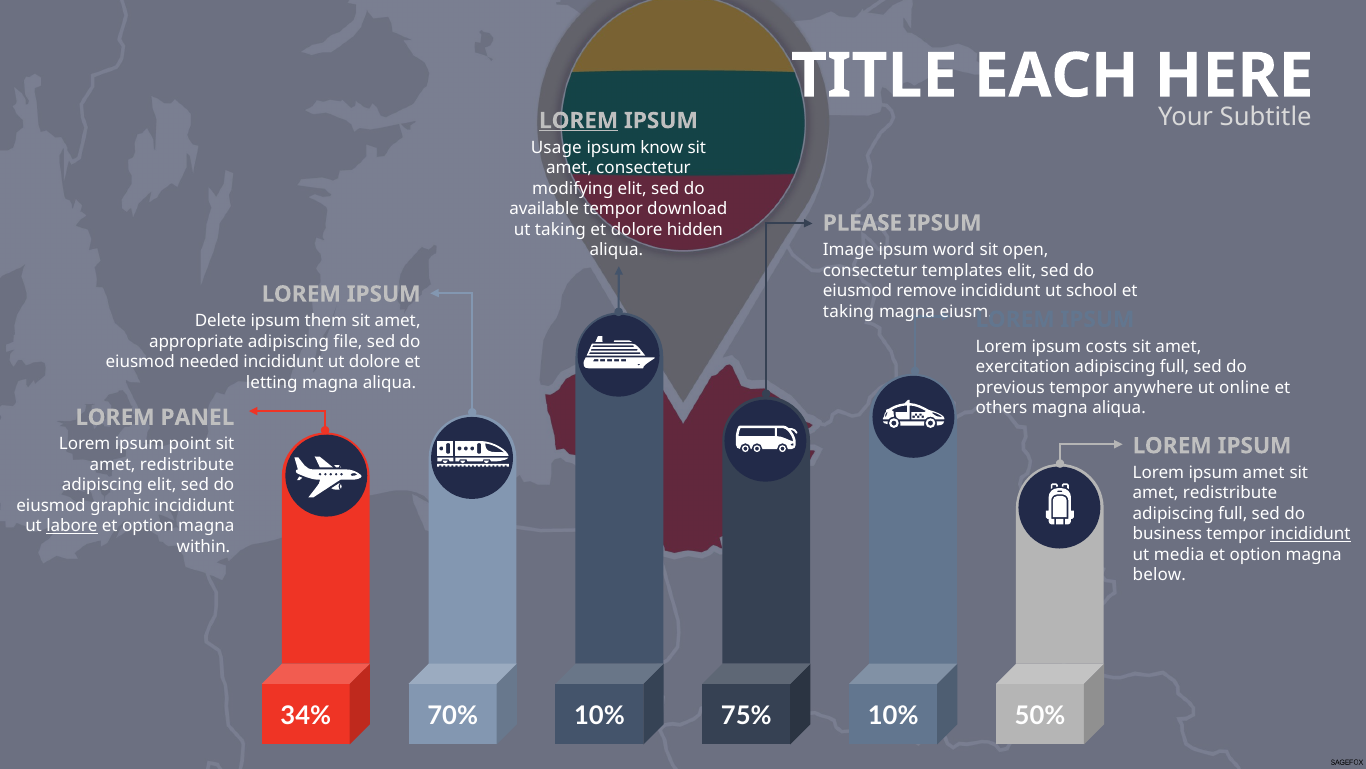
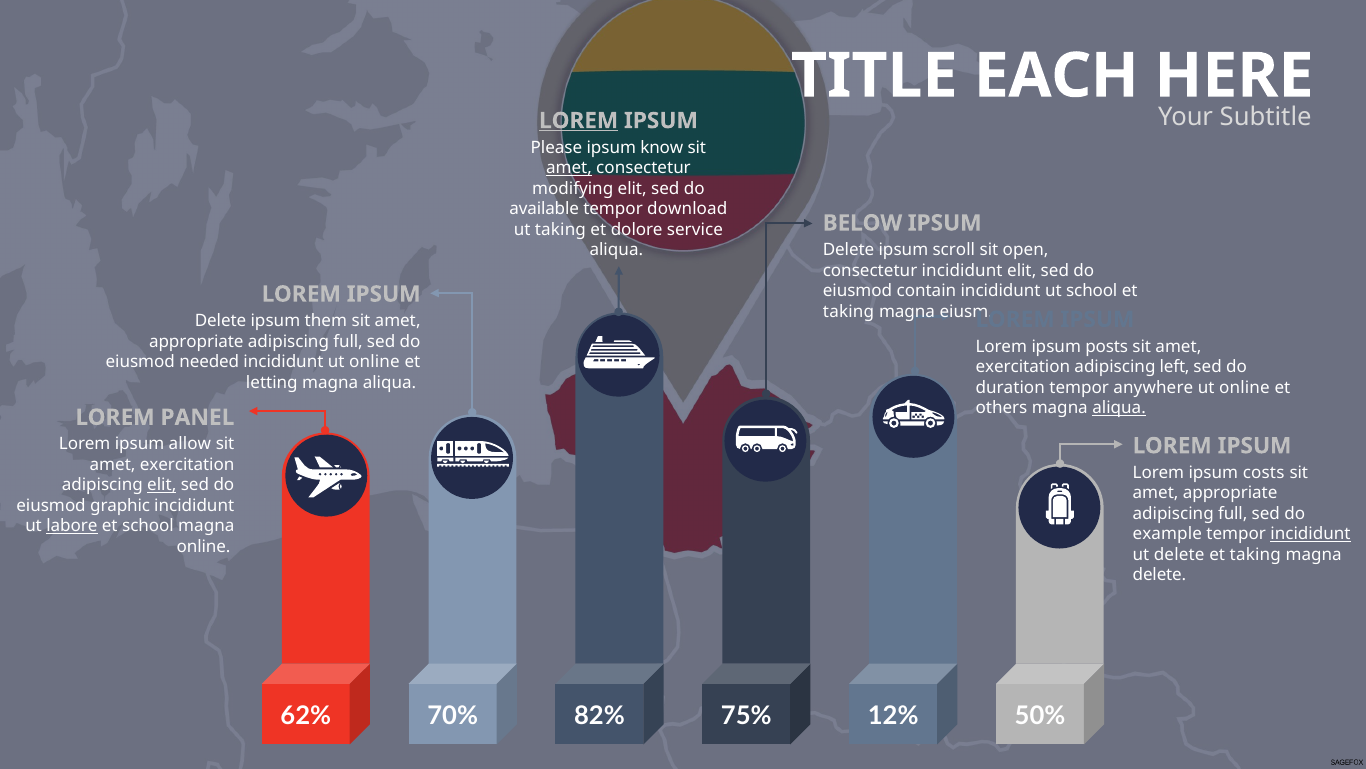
Usage: Usage -> Please
amet at (569, 168) underline: none -> present
PLEASE: PLEASE -> BELOW
hidden: hidden -> service
Image at (849, 250): Image -> Delete
word: word -> scroll
consectetur templates: templates -> incididunt
remove: remove -> contain
file at (348, 341): file -> full
costs: costs -> posts
incididunt ut dolore: dolore -> online
full at (1175, 367): full -> left
previous: previous -> duration
aliqua at (1119, 408) underline: none -> present
point: point -> allow
redistribute at (187, 464): redistribute -> exercitation
ipsum amet: amet -> costs
elit at (162, 485) underline: none -> present
redistribute at (1230, 493): redistribute -> appropriate
option at (148, 526): option -> school
business: business -> example
within at (204, 546): within -> online
ut media: media -> delete
option at (1255, 554): option -> taking
below at (1159, 575): below -> delete
34%: 34% -> 62%
70% 10%: 10% -> 82%
75% 10%: 10% -> 12%
